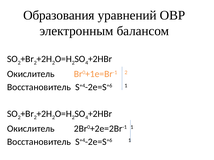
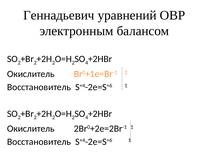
Образования: Образования -> Геннадьевич
